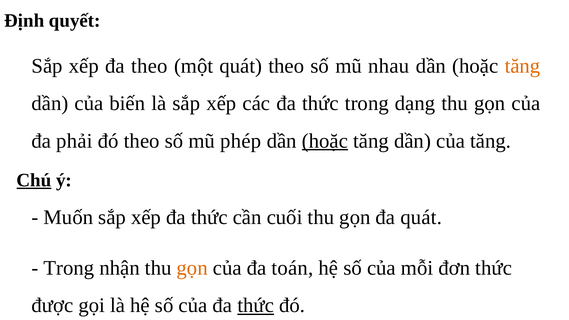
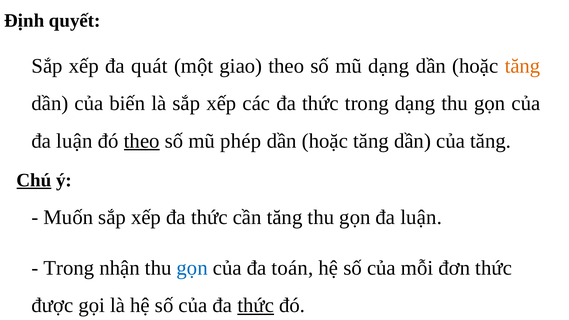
đa theo: theo -> quát
một quát: quát -> giao
mũ nhau: nhau -> dạng
phải at (74, 141): phải -> luận
theo at (142, 141) underline: none -> present
hoặc at (325, 141) underline: present -> none
cần cuối: cuối -> tăng
gọn đa quát: quát -> luận
gọn at (192, 268) colour: orange -> blue
